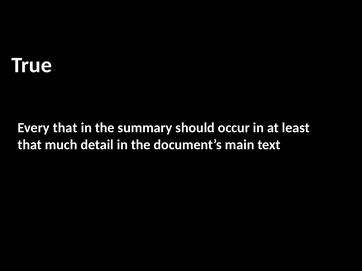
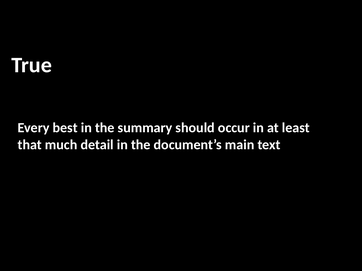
Every that: that -> best
